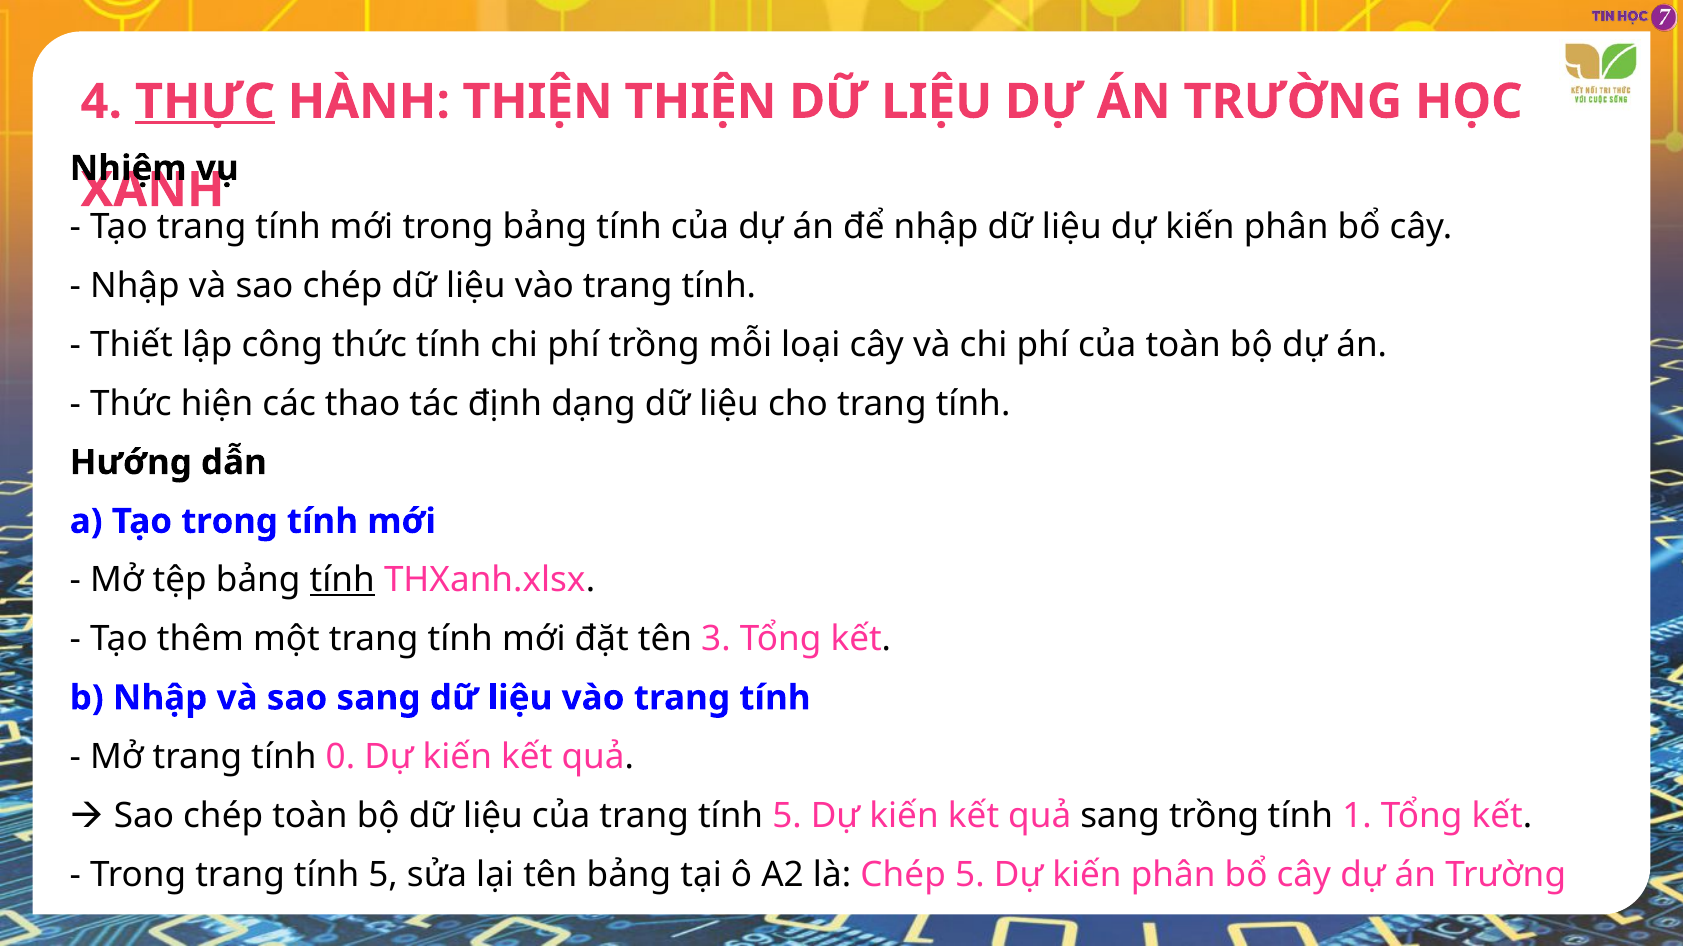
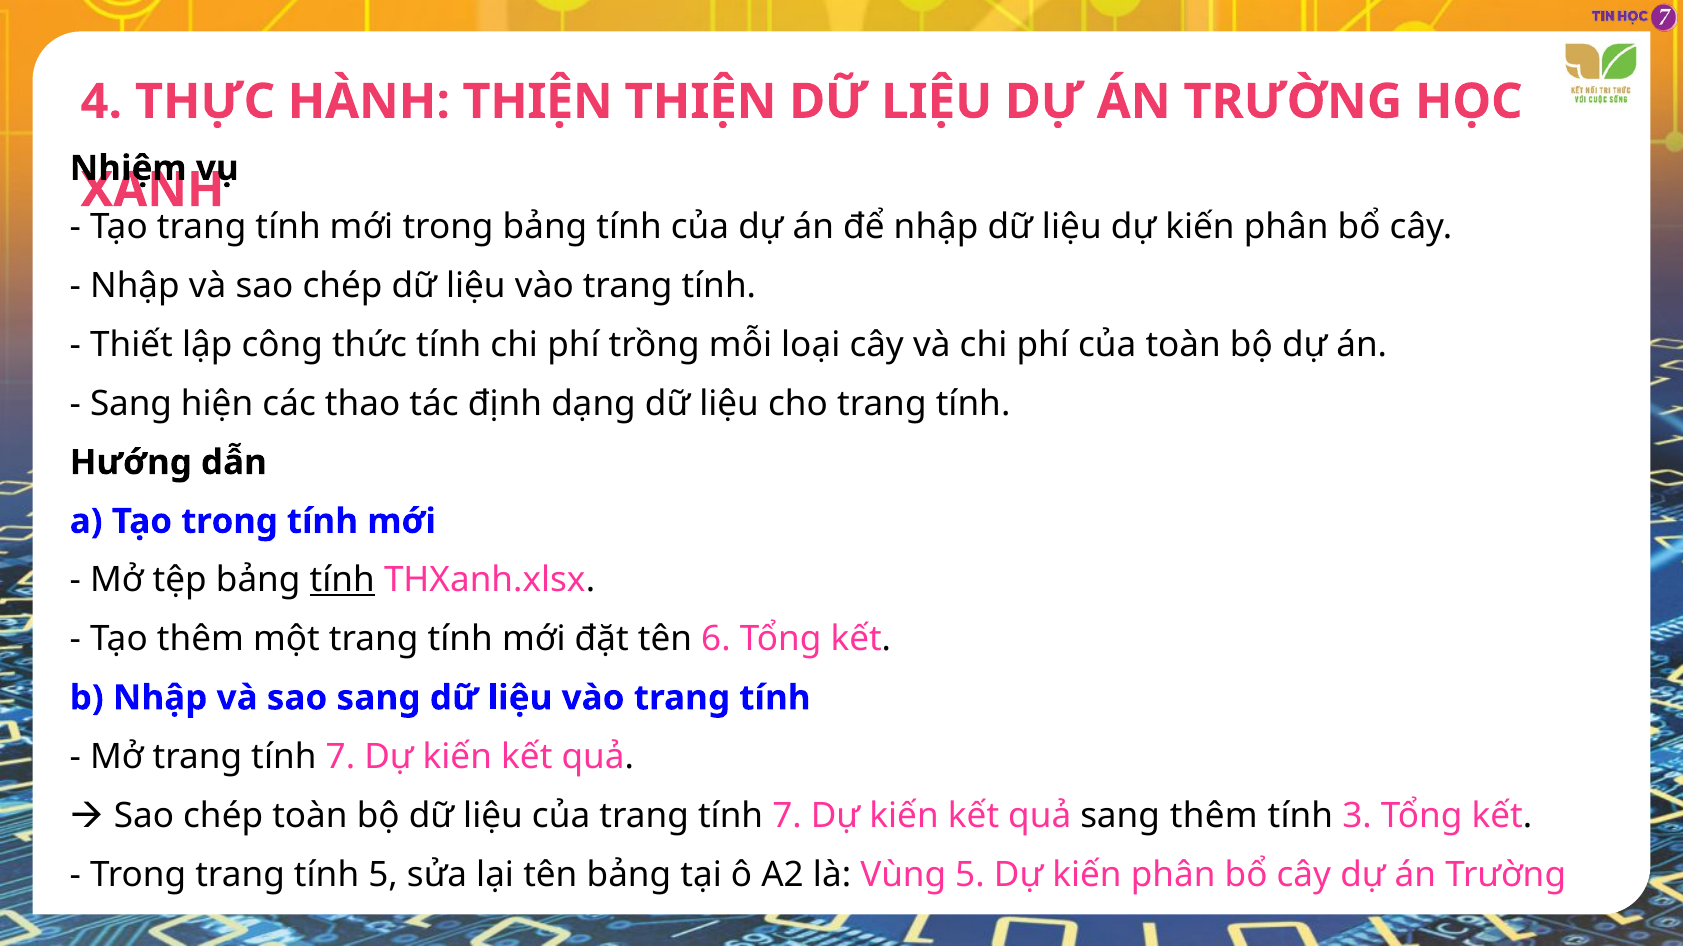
THỰC underline: present -> none
Thức at (131, 404): Thức -> Sang
3: 3 -> 6
Mở trang tính 0: 0 -> 7
của trang tính 5: 5 -> 7
sang trồng: trồng -> thêm
1: 1 -> 3
là Chép: Chép -> Vùng
